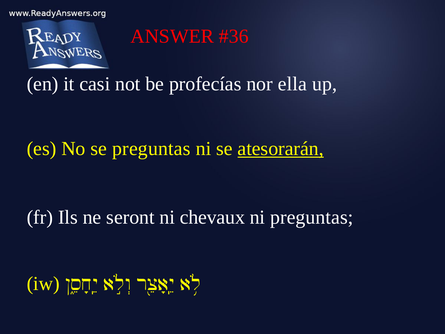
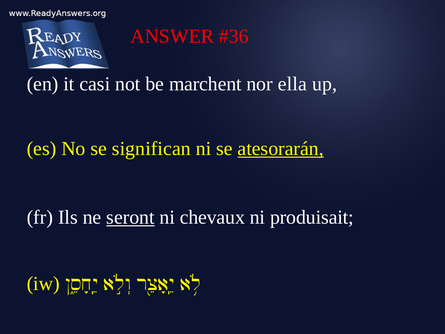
profecías: profecías -> marchent
se preguntas: preguntas -> significan
seront underline: none -> present
ni preguntas: preguntas -> produisait
